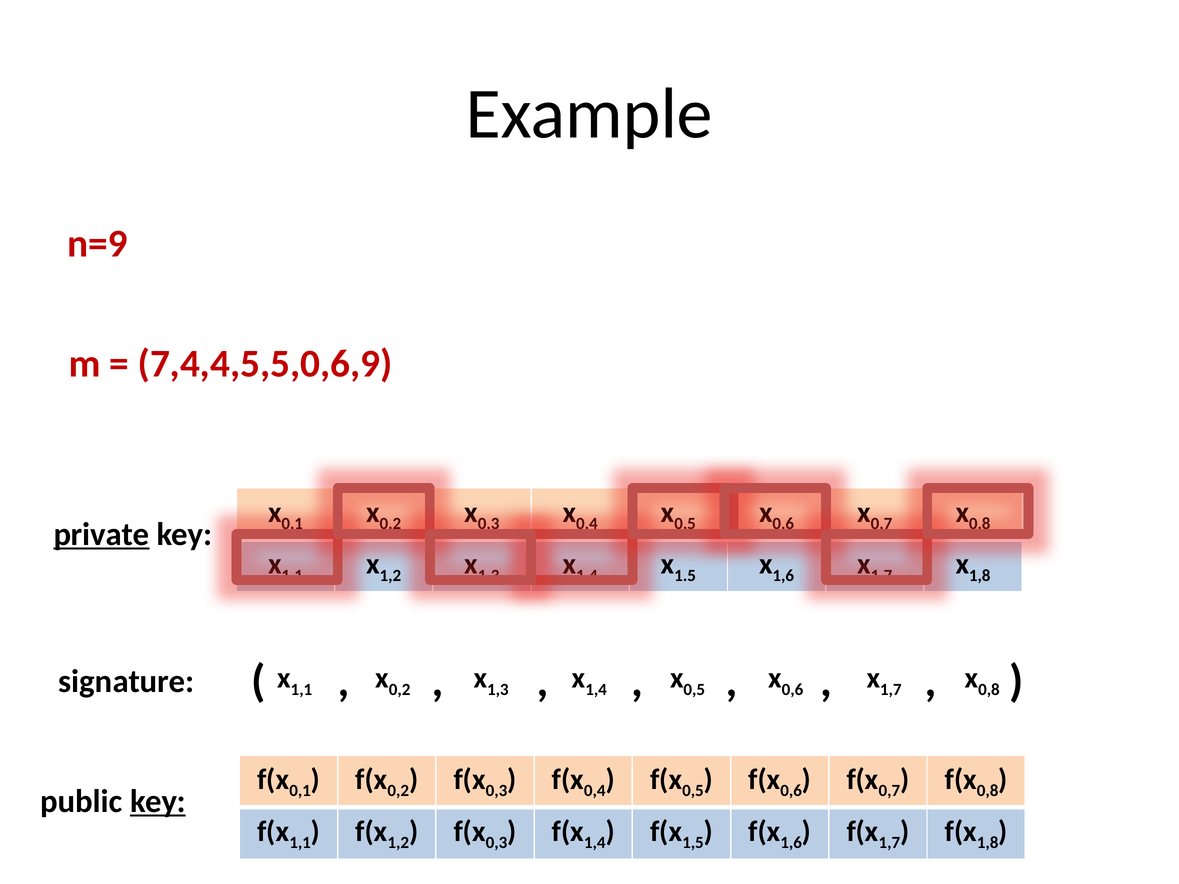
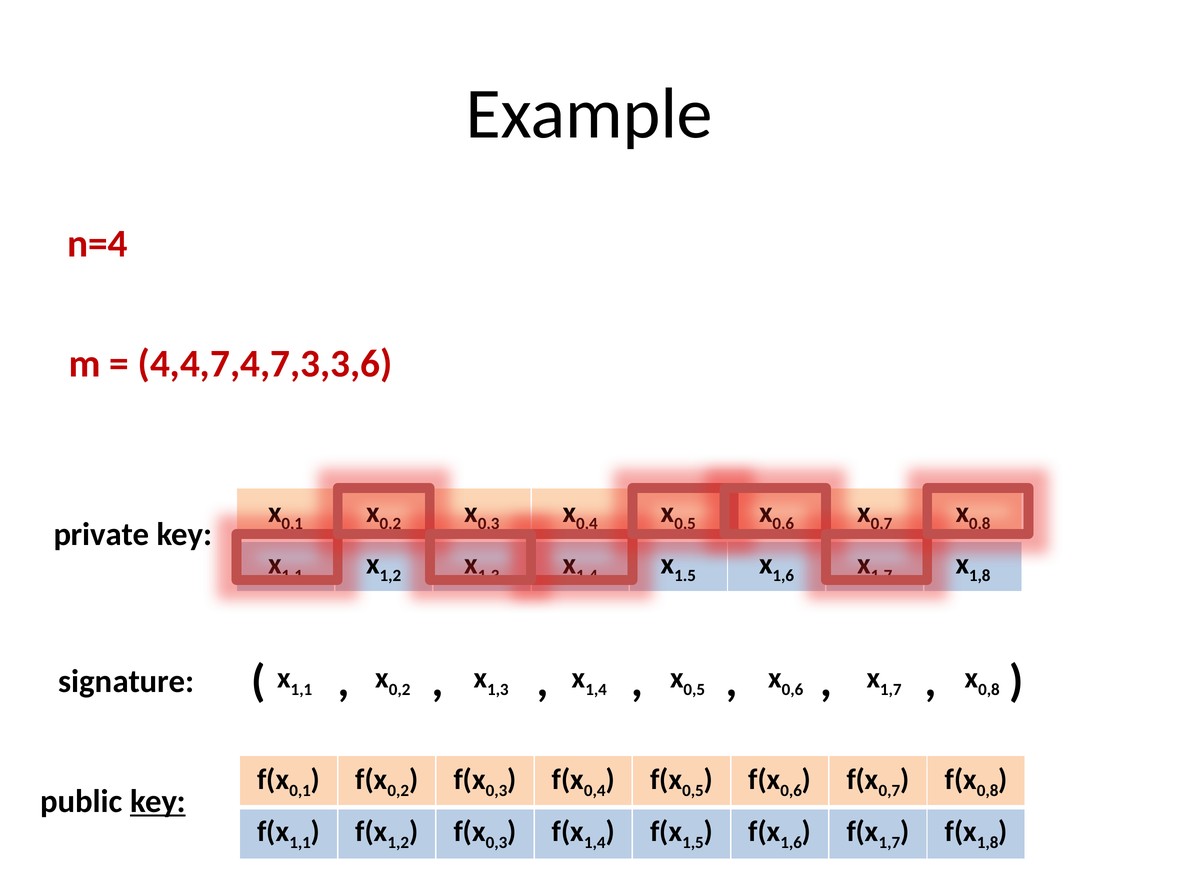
n=9: n=9 -> n=4
7,4,4,5,5,0,6,9: 7,4,4,5,5,0,6,9 -> 4,4,7,4,7,3,3,6
private underline: present -> none
